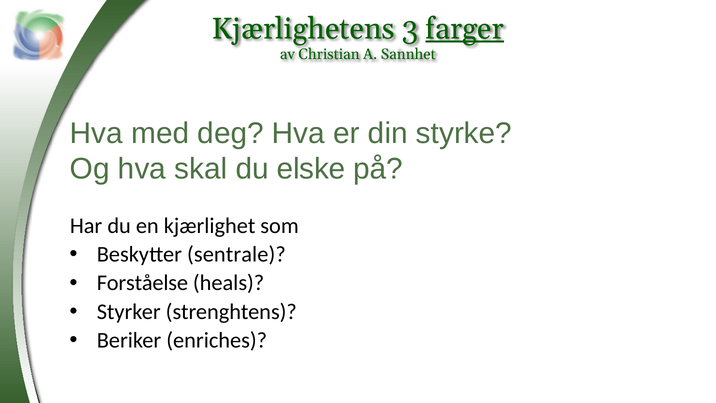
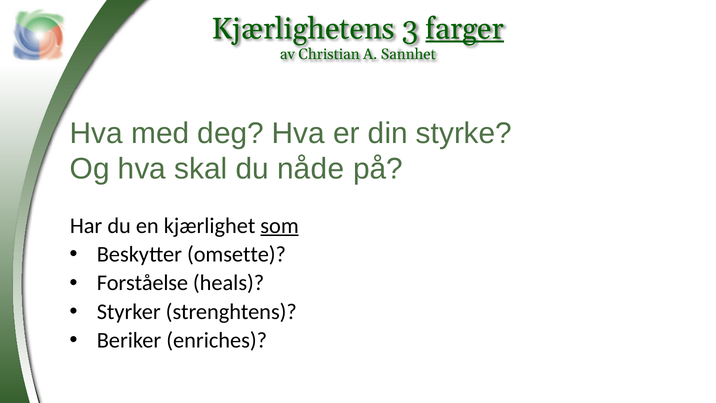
elske: elske -> nåde
som underline: none -> present
sentrale: sentrale -> omsette
